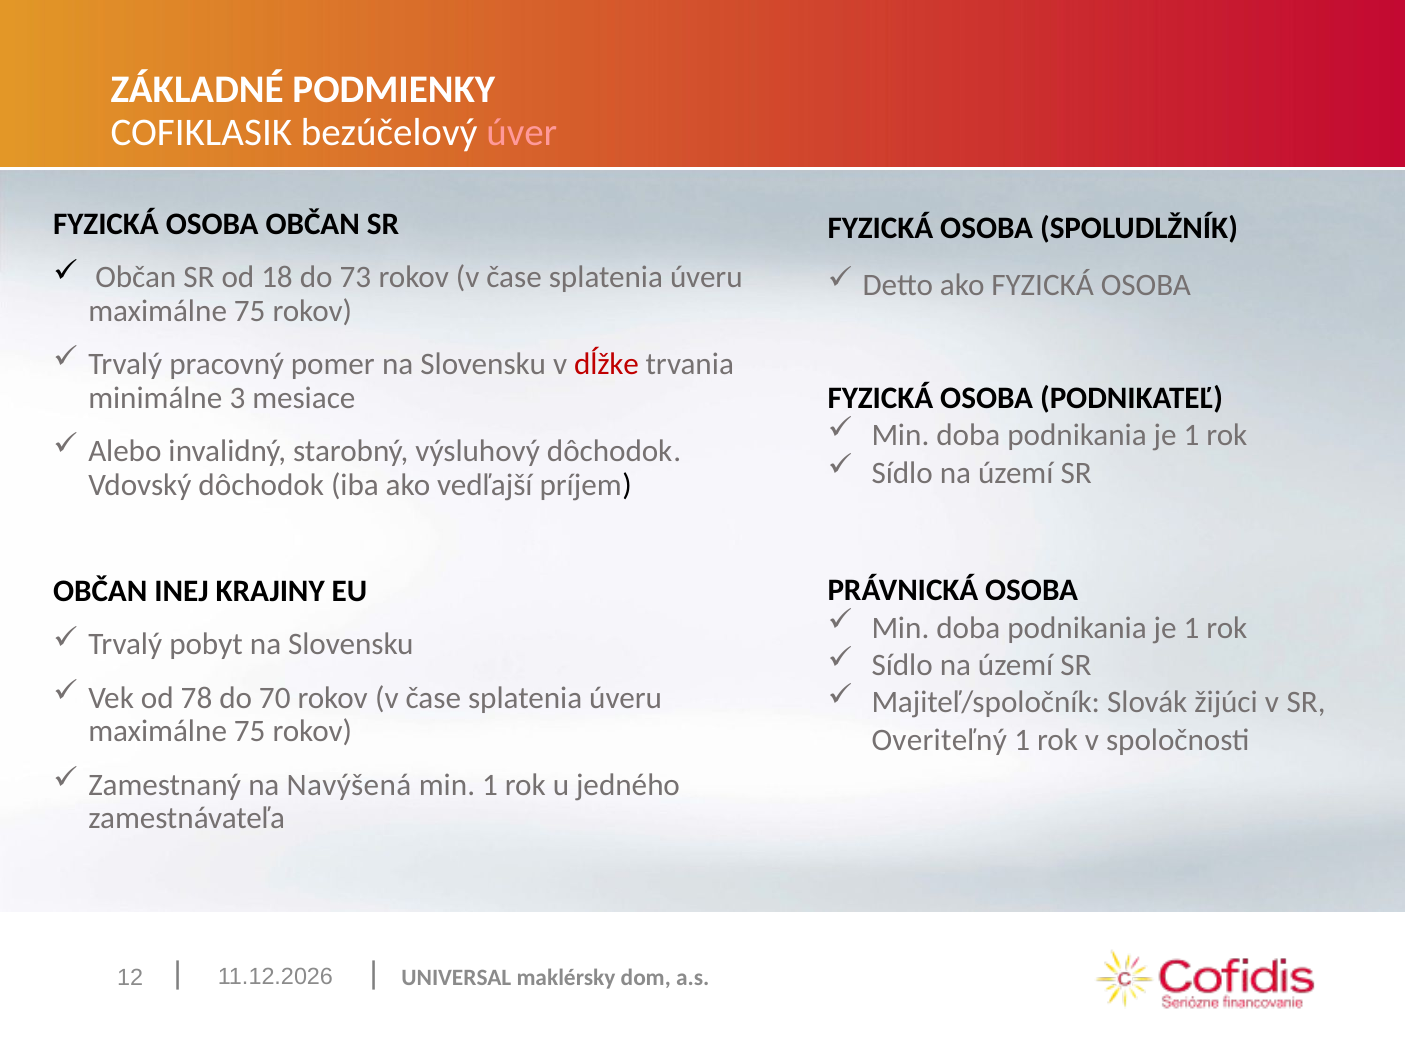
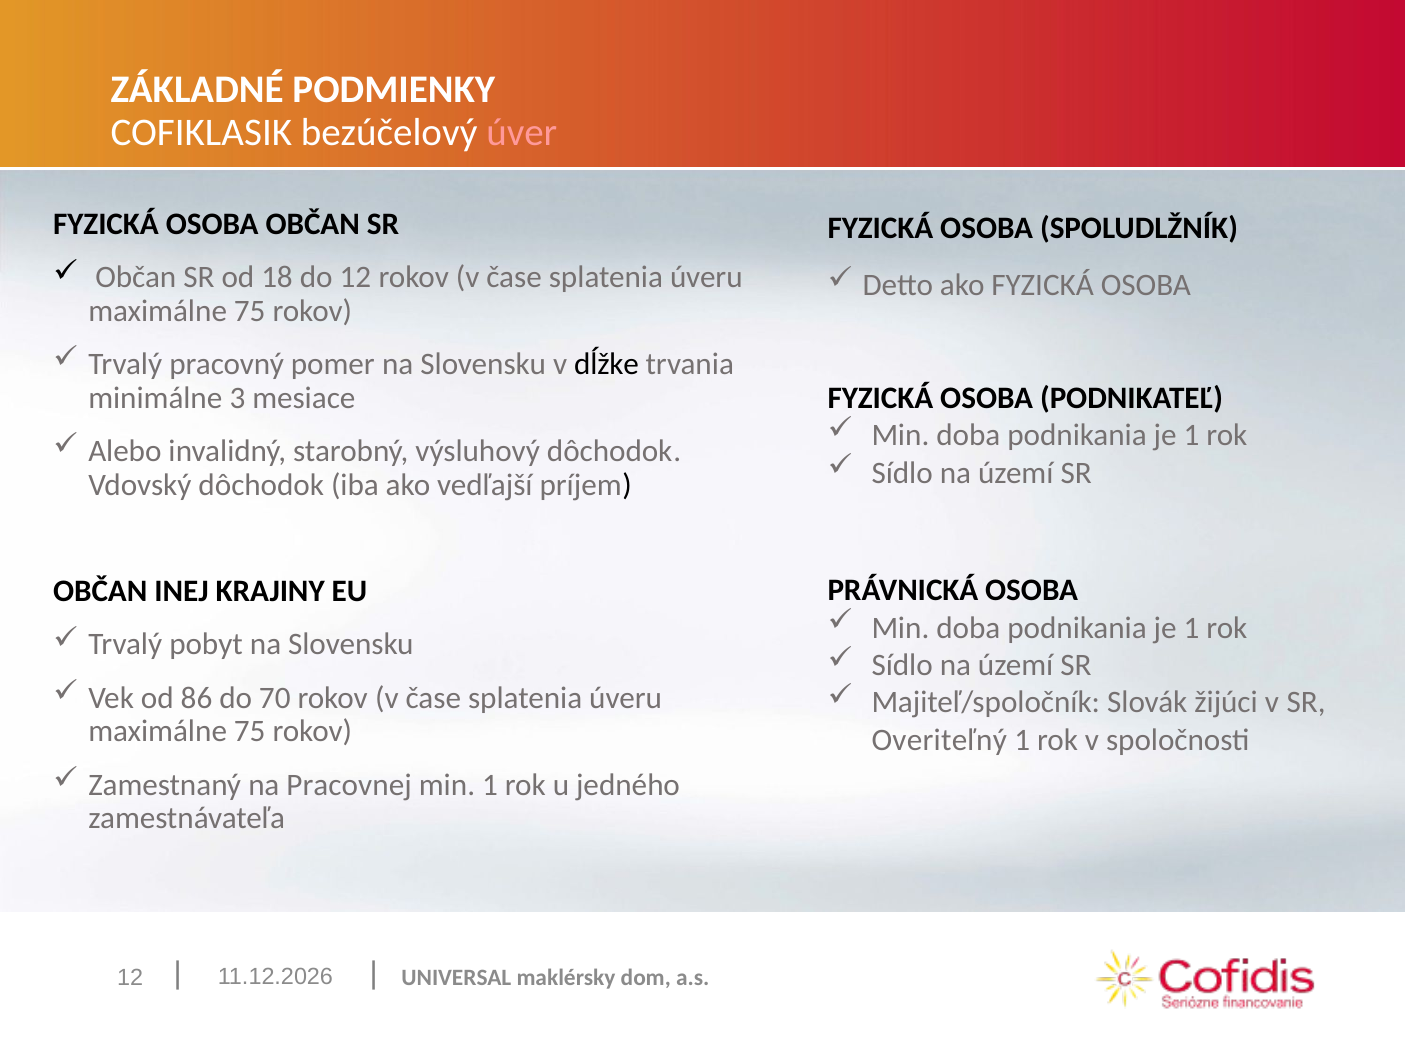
do 73: 73 -> 12
dĺžke colour: red -> black
78: 78 -> 86
Navýšená: Navýšená -> Pracovnej
